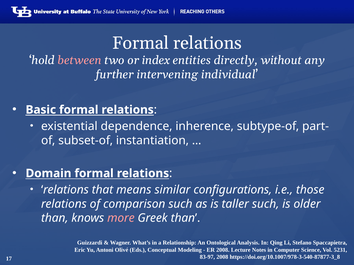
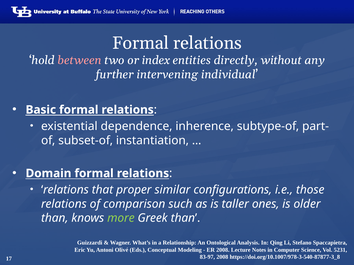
means: means -> proper
taller such: such -> ones
more colour: pink -> light green
